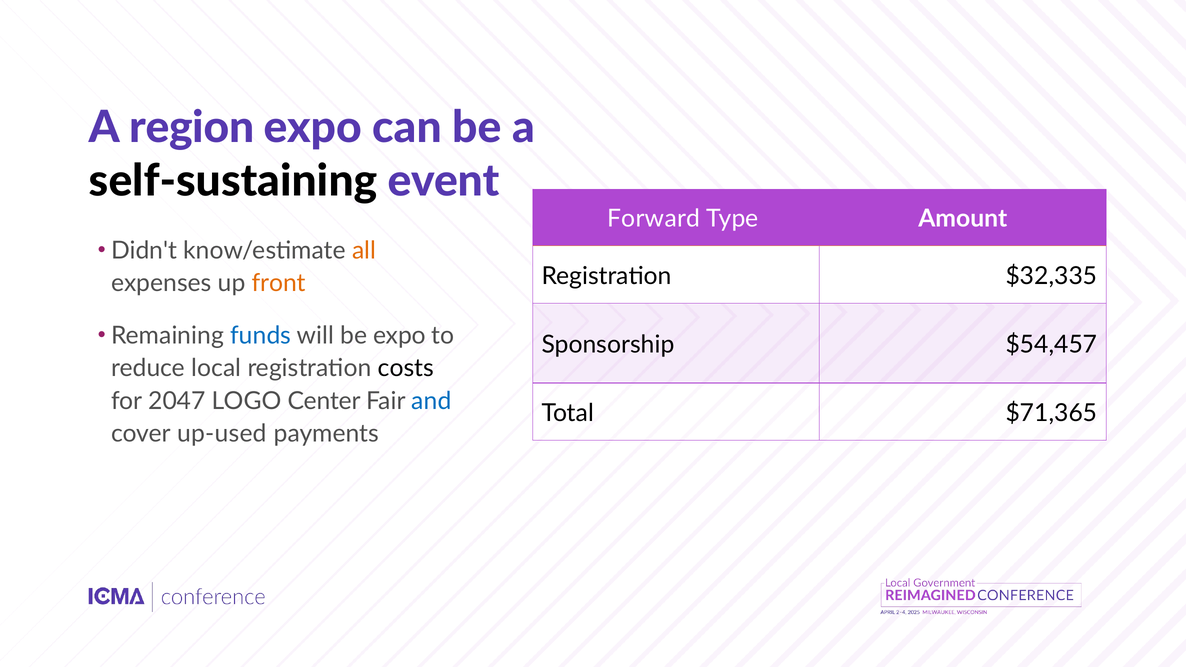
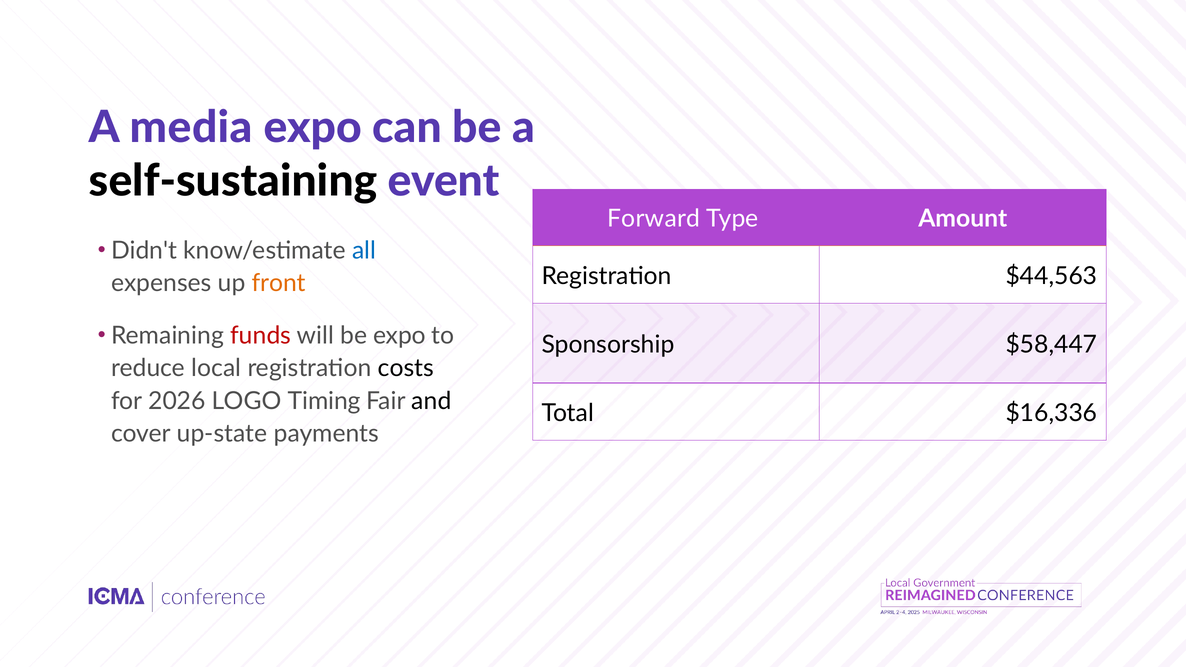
region: region -> media
all colour: orange -> blue
$32,335: $32,335 -> $44,563
funds colour: blue -> red
$54,457: $54,457 -> $58,447
2047: 2047 -> 2026
Center: Center -> Timing
and colour: blue -> black
$71,365: $71,365 -> $16,336
up-used: up-used -> up-state
